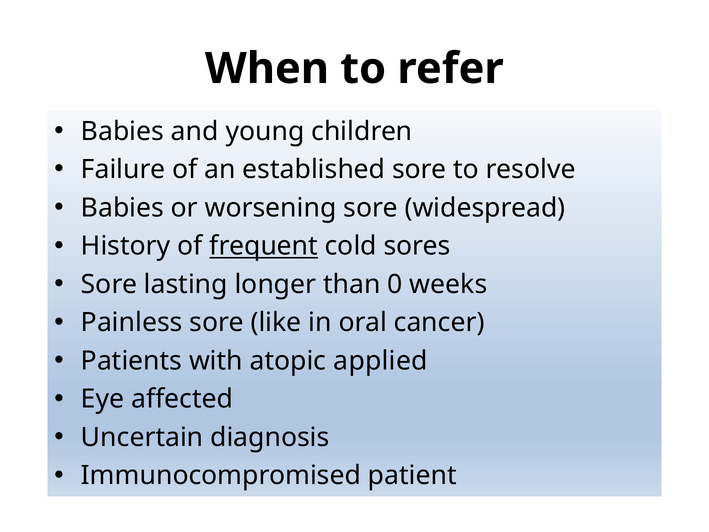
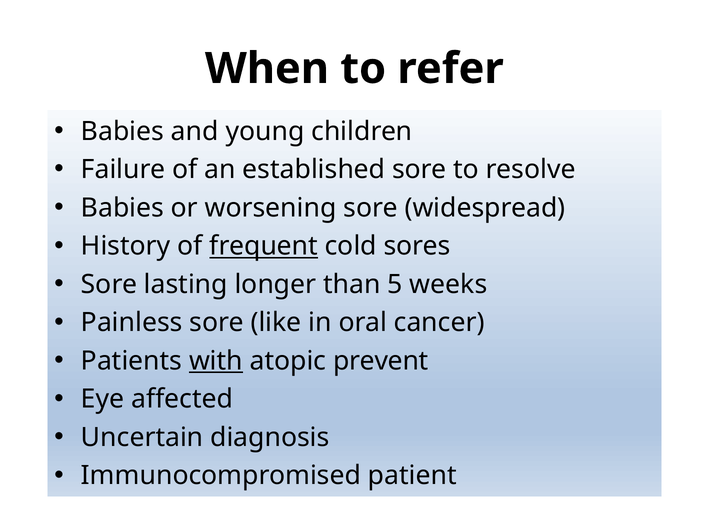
0: 0 -> 5
with underline: none -> present
applied: applied -> prevent
